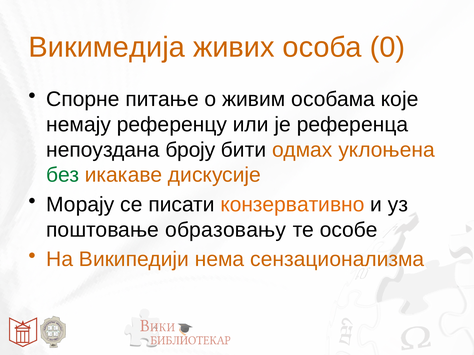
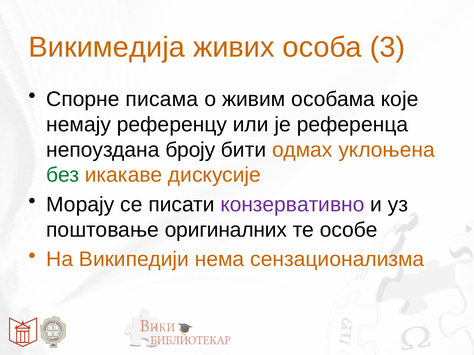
0: 0 -> 3
питање: питање -> писама
конзервативно colour: orange -> purple
образовању: образовању -> оригиналних
